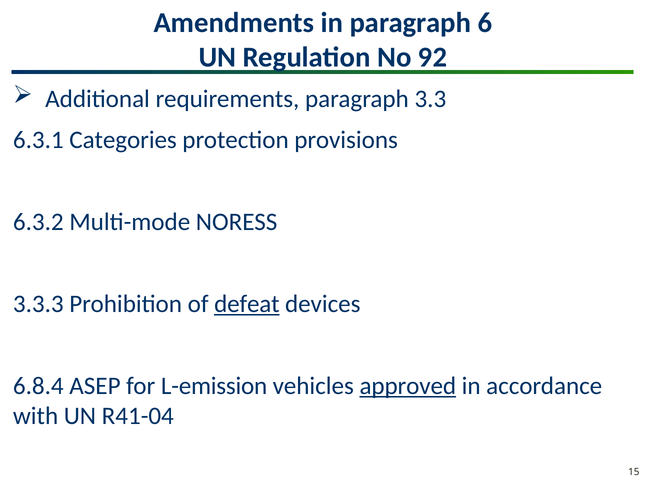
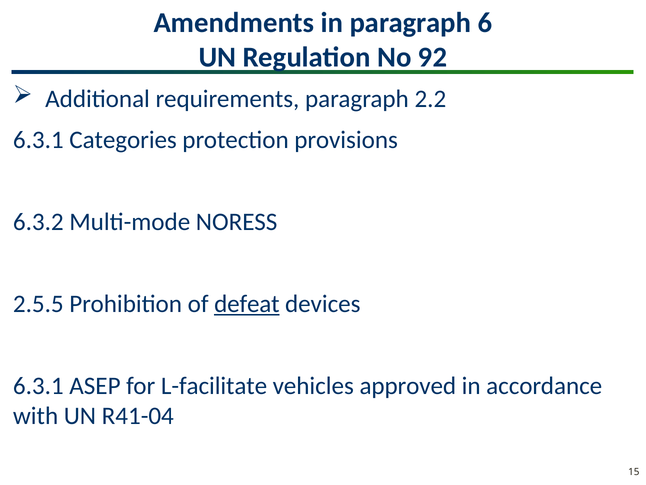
3.3: 3.3 -> 2.2
3.3.3: 3.3.3 -> 2.5.5
6.8.4 at (38, 385): 6.8.4 -> 6.3.1
L-emission: L-emission -> L-facilitate
approved underline: present -> none
